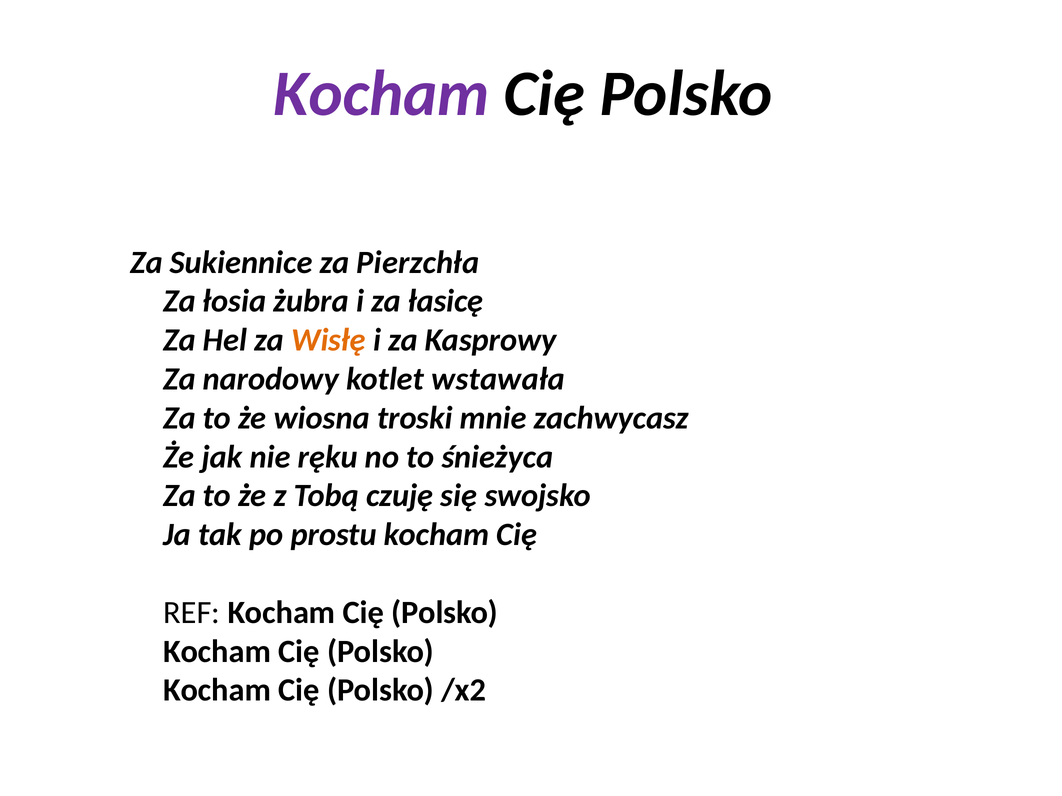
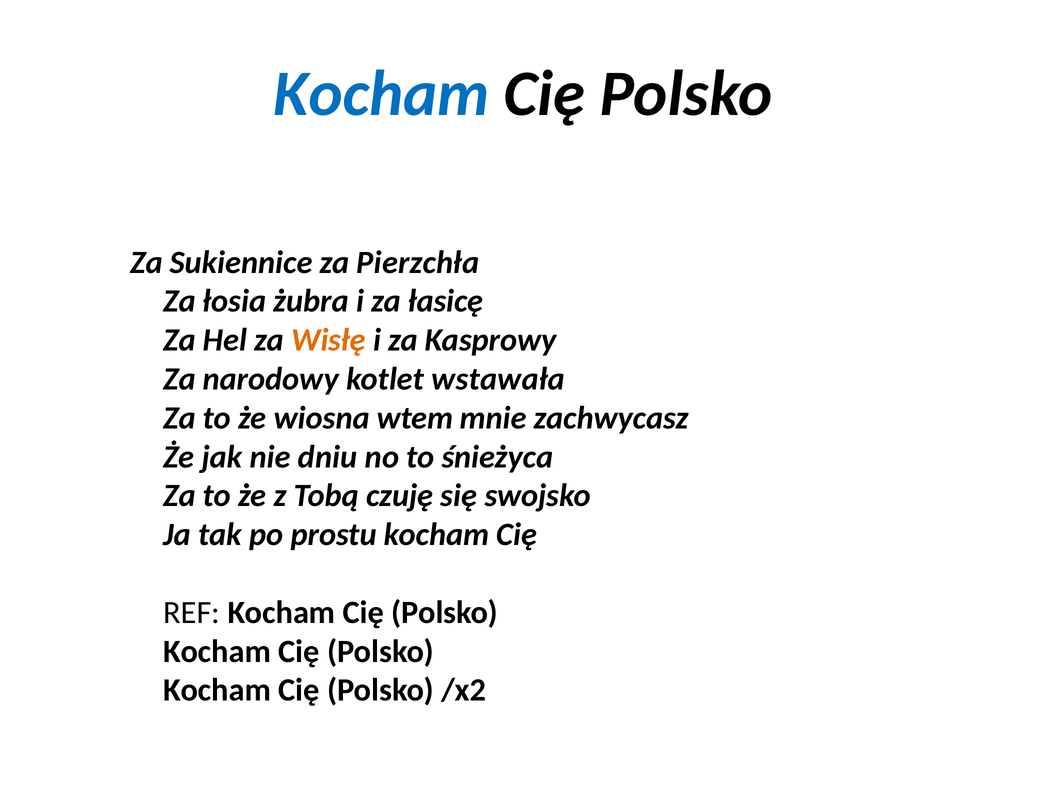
Kocham at (381, 94) colour: purple -> blue
troski: troski -> wtem
ręku: ręku -> dniu
